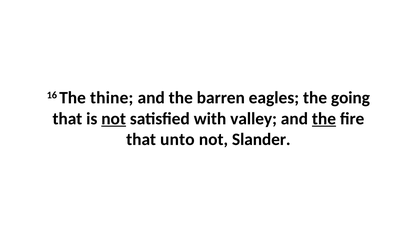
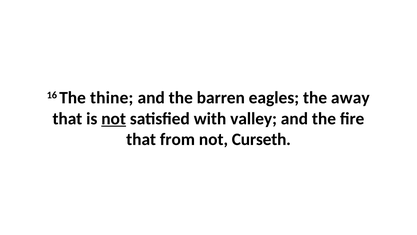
going: going -> away
the at (324, 118) underline: present -> none
unto: unto -> from
Slander: Slander -> Curseth
